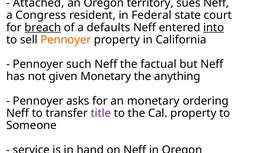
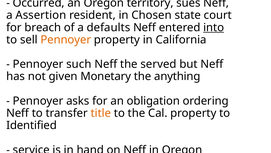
Attached: Attached -> Occurred
Congress: Congress -> Assertion
Federal: Federal -> Chosen
breach underline: present -> none
factual: factual -> served
an monetary: monetary -> obligation
title colour: purple -> orange
Someone: Someone -> Identified
